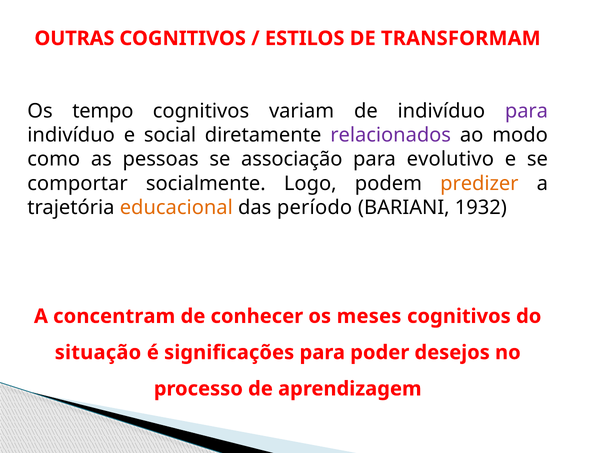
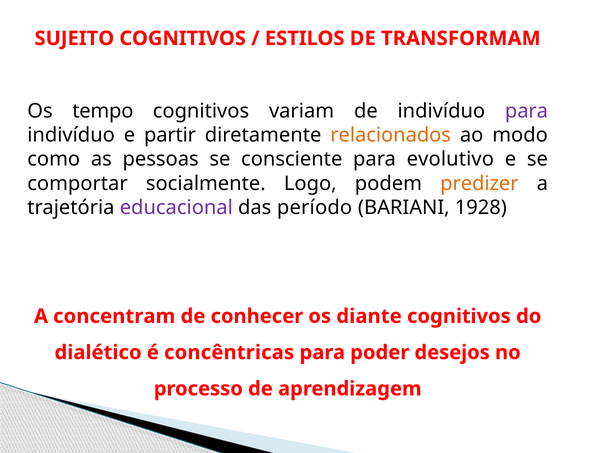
OUTRAS: OUTRAS -> SUJEITO
social: social -> partir
relacionados colour: purple -> orange
associação: associação -> consciente
educacional colour: orange -> purple
1932: 1932 -> 1928
meses: meses -> diante
situação: situação -> dialético
significações: significações -> concêntricas
